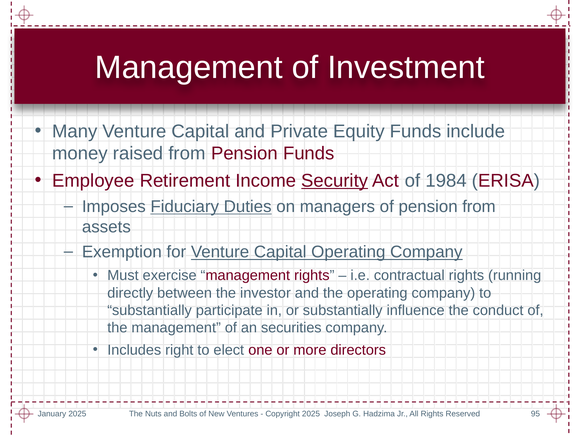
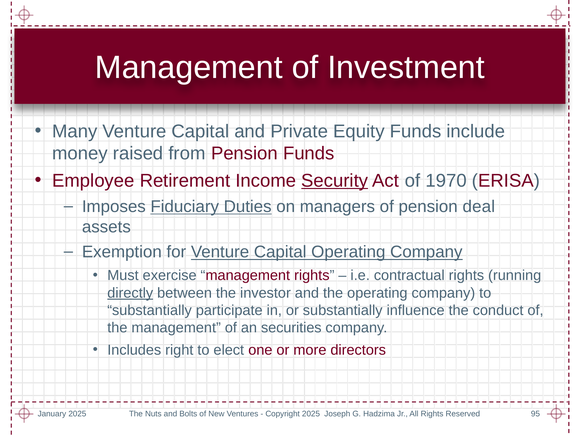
1984: 1984 -> 1970
pension from: from -> deal
directly underline: none -> present
